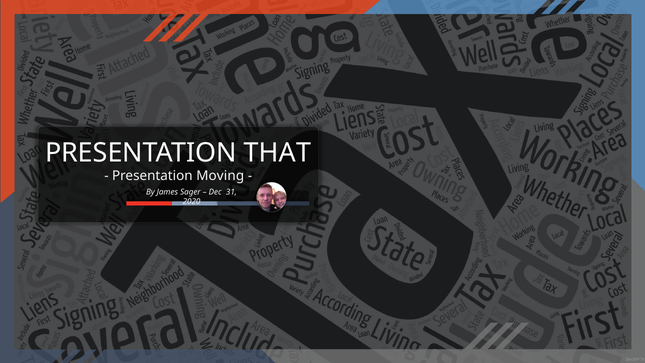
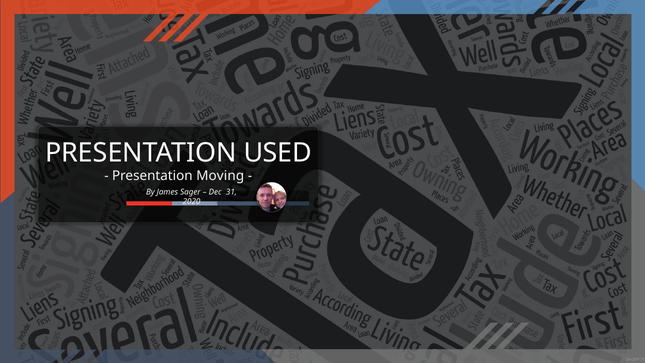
THAT: THAT -> USED
